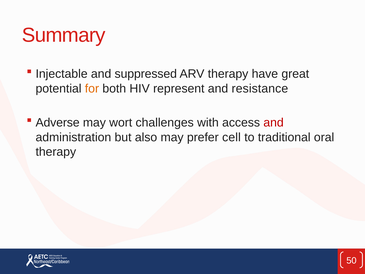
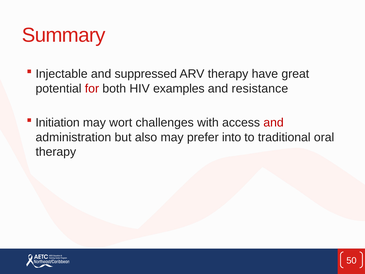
for colour: orange -> red
represent: represent -> examples
Adverse: Adverse -> Initiation
cell: cell -> into
